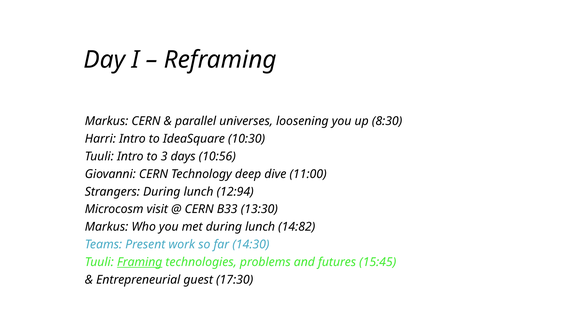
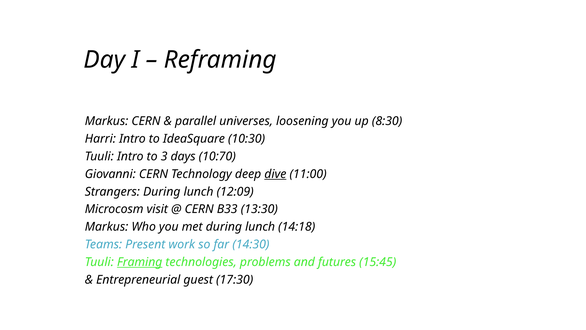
10:56: 10:56 -> 10:70
dive underline: none -> present
12:94: 12:94 -> 12:09
14:82: 14:82 -> 14:18
